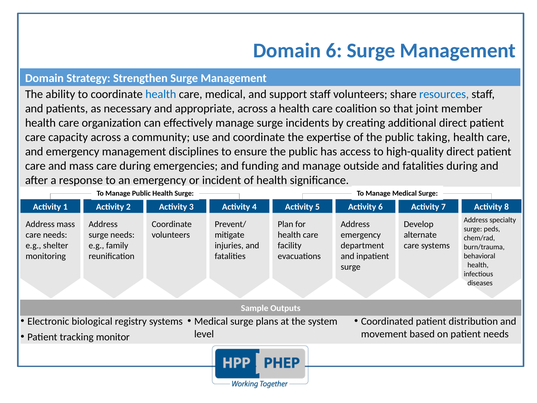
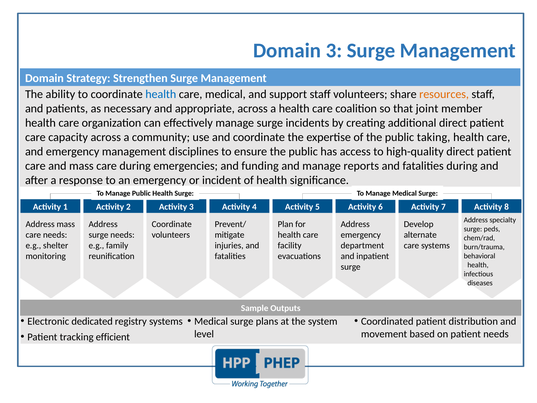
Domain 6: 6 -> 3
resources colour: blue -> orange
outside: outside -> reports
biological: biological -> dedicated
monitor: monitor -> efficient
